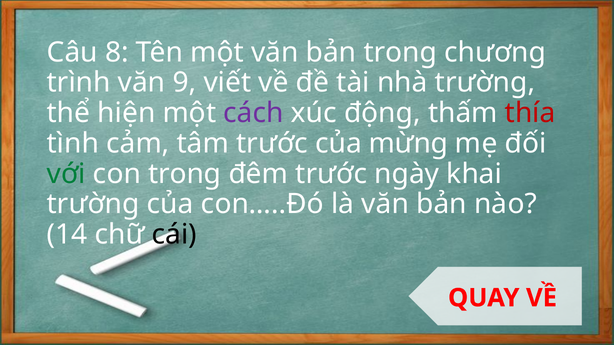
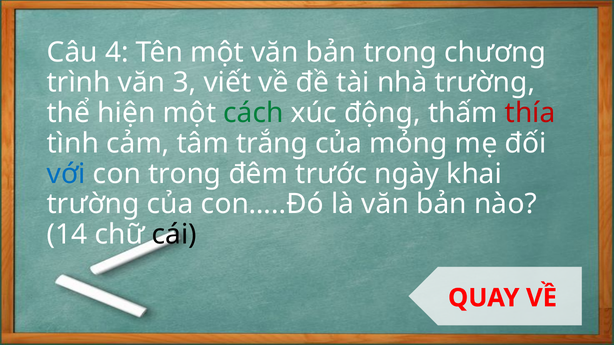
8: 8 -> 4
9: 9 -> 3
cách colour: purple -> green
tâm trước: trước -> trắng
mừng: mừng -> mỏng
với colour: green -> blue
